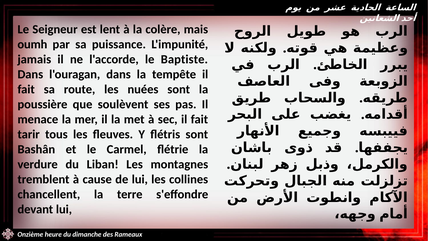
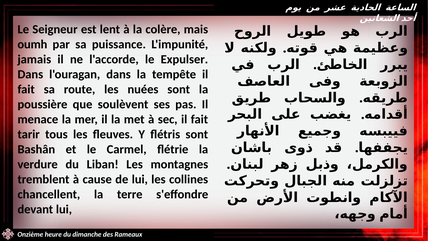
Baptiste: Baptiste -> Expulser
